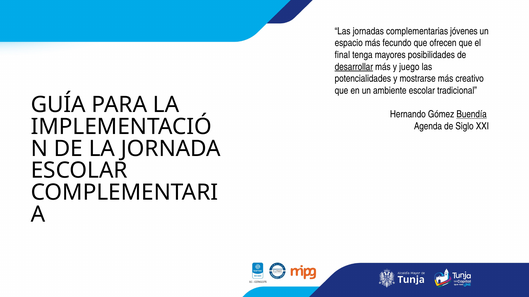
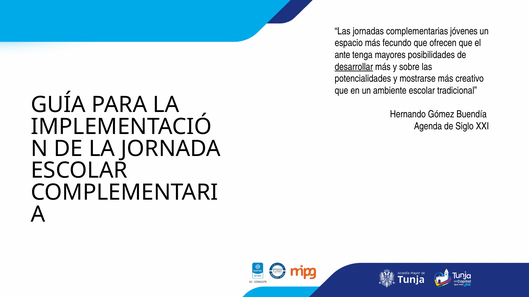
final: final -> ante
juego: juego -> sobre
Buendía underline: present -> none
